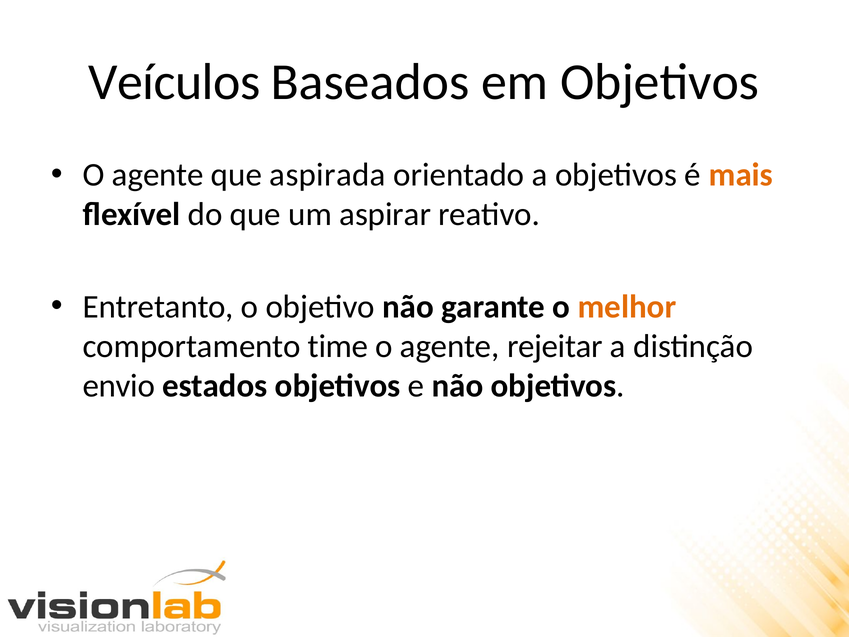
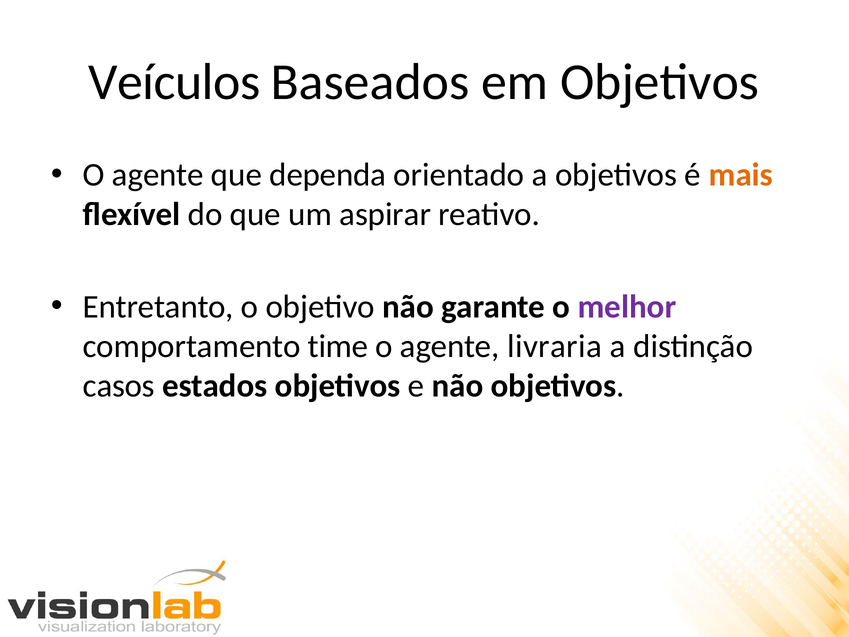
aspirada: aspirada -> dependa
melhor colour: orange -> purple
rejeitar: rejeitar -> livraria
envio: envio -> casos
